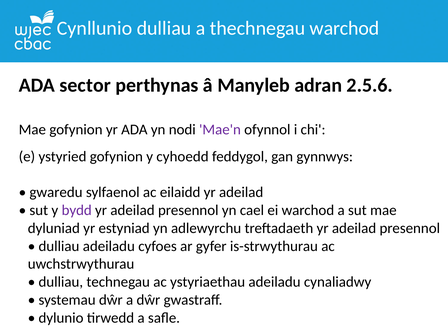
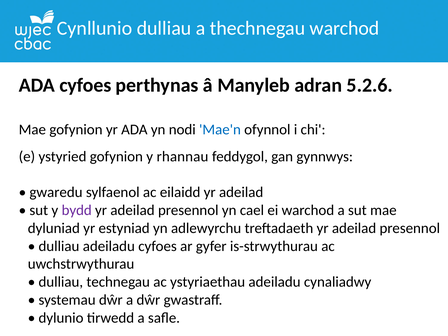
ADA sector: sector -> cyfoes
2.5.6: 2.5.6 -> 5.2.6
Mae'n colour: purple -> blue
cyhoedd: cyhoedd -> rhannau
